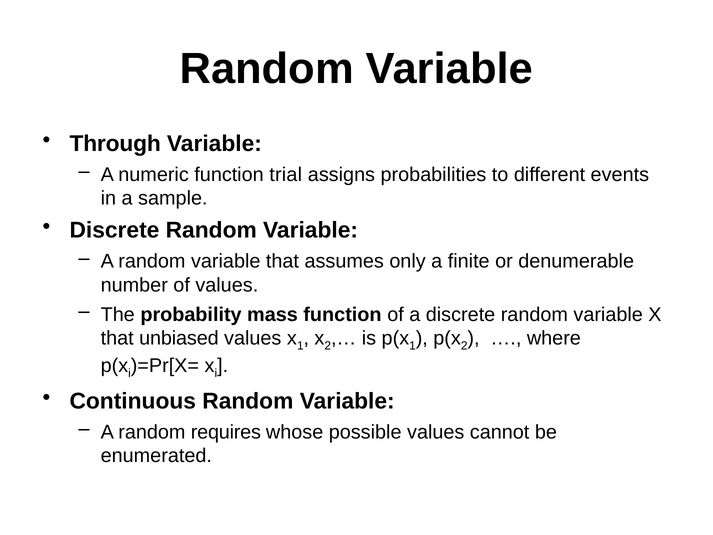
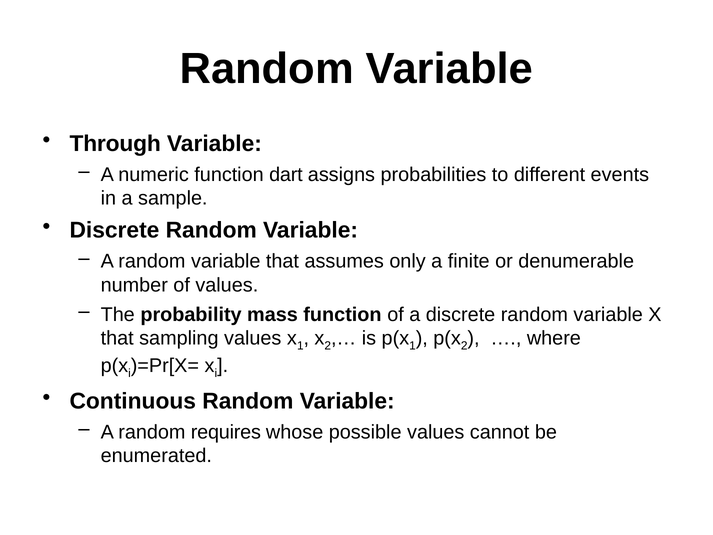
trial: trial -> dart
unbiased: unbiased -> sampling
